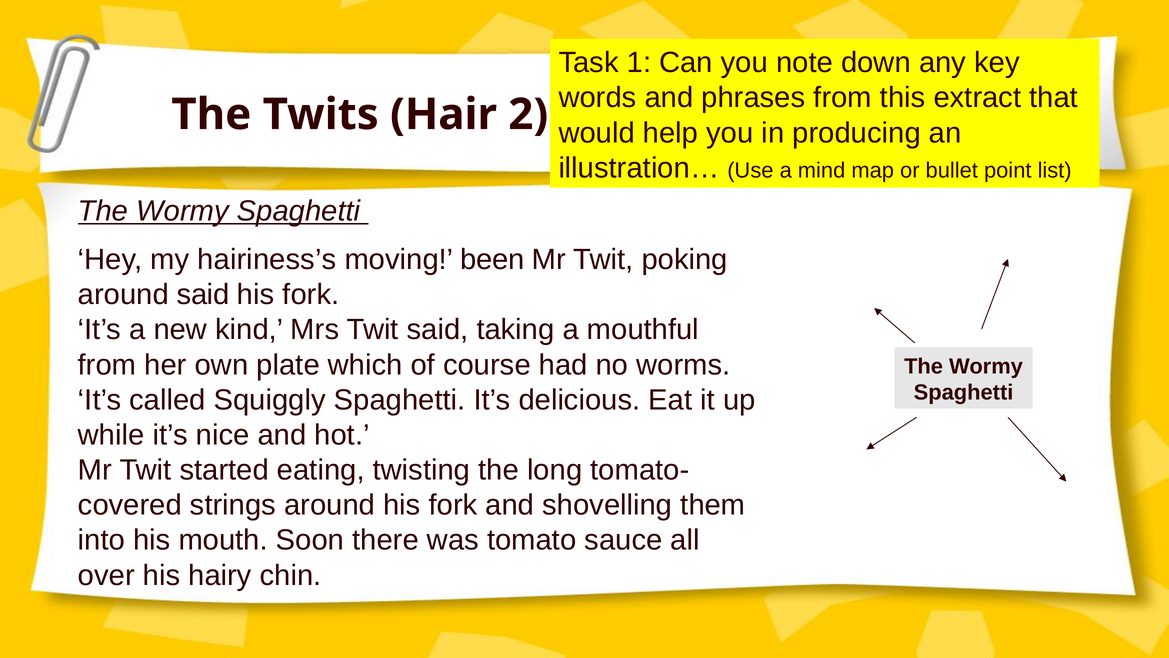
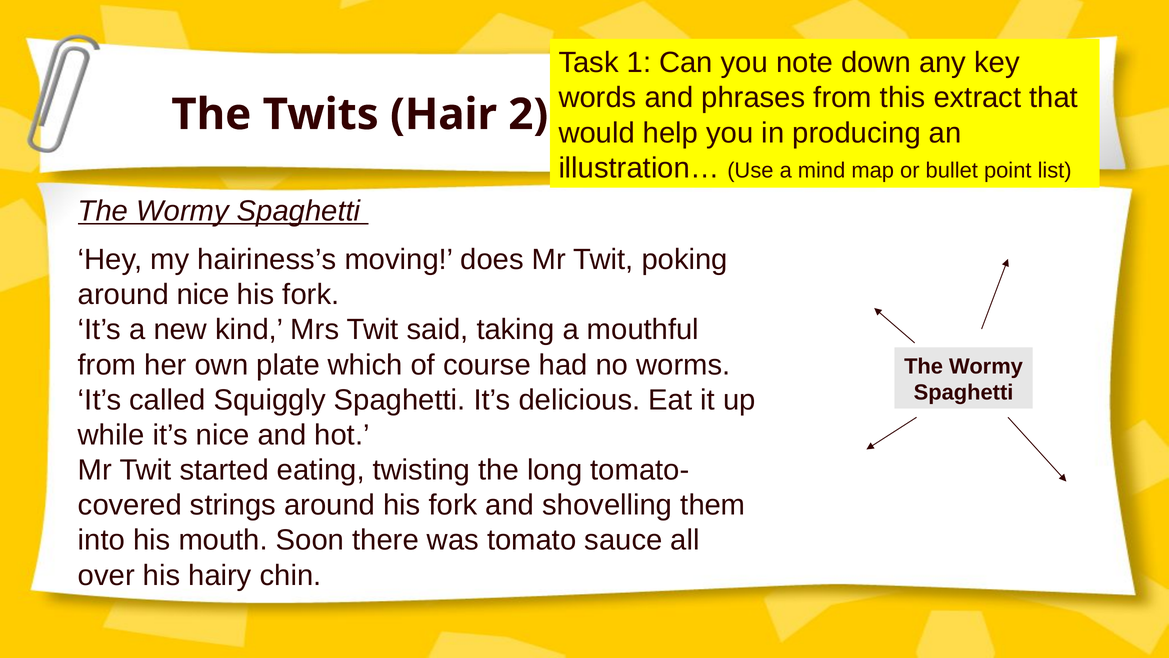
been: been -> does
around said: said -> nice
